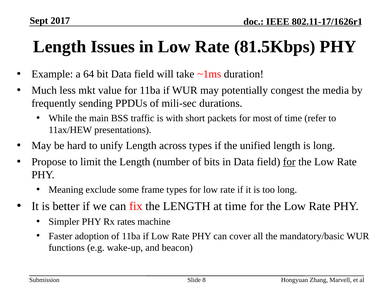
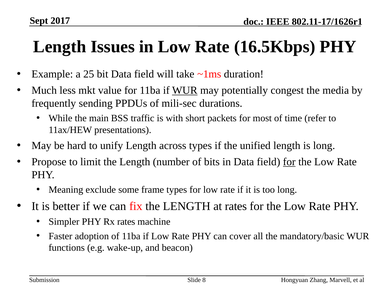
81.5Kbps: 81.5Kbps -> 16.5Kbps
64: 64 -> 25
WUR at (185, 90) underline: none -> present
at time: time -> rates
